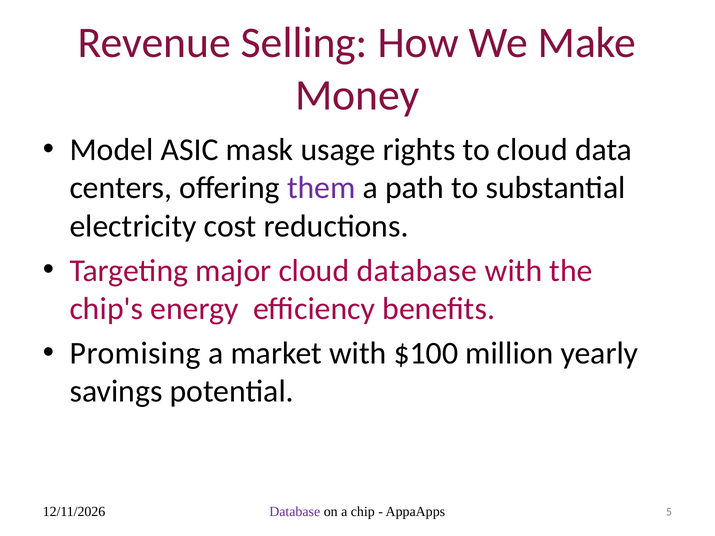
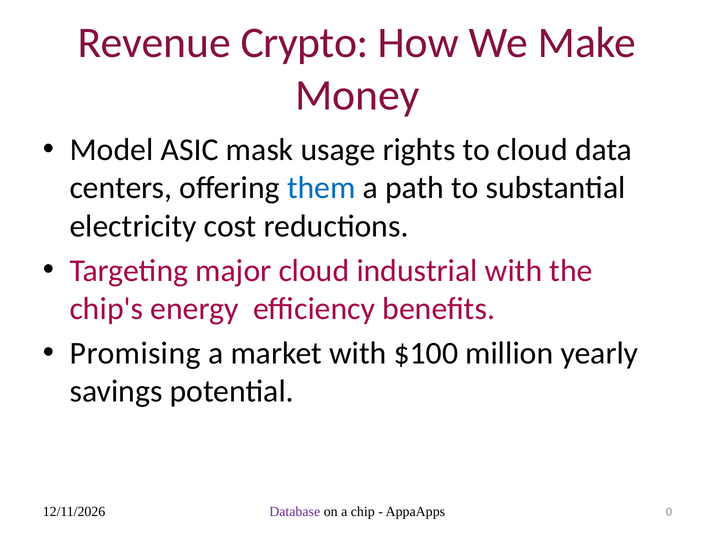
Selling: Selling -> Crypto
them colour: purple -> blue
cloud database: database -> industrial
5: 5 -> 0
